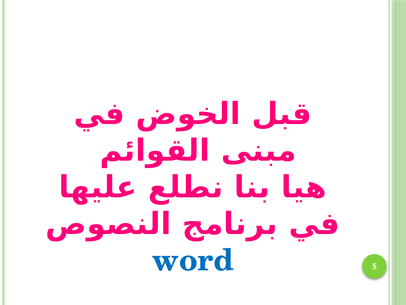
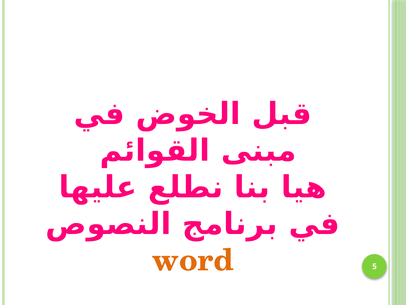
word colour: blue -> orange
